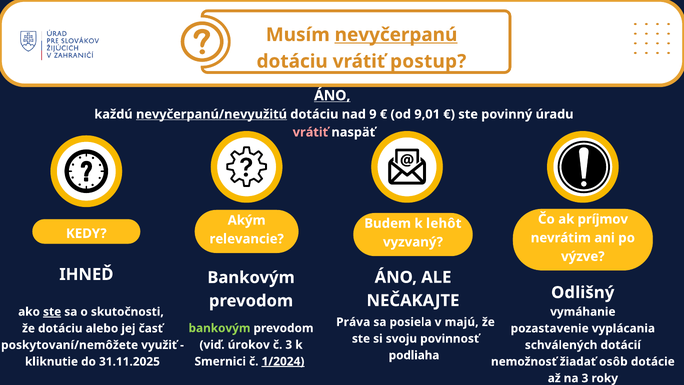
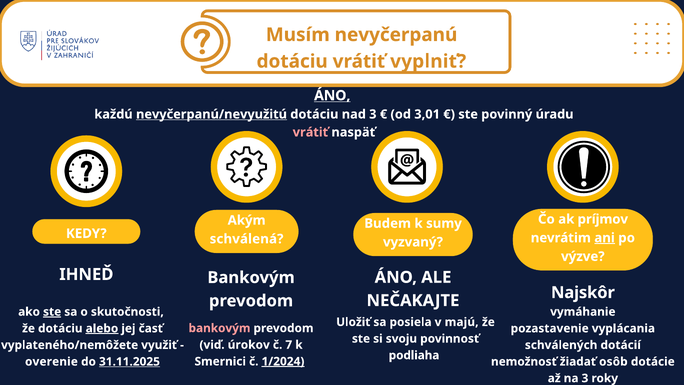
nevyčerpanú underline: present -> none
postup: postup -> vyplniť
nad 9: 9 -> 3
9,01: 9,01 -> 3,01
lehôt: lehôt -> sumy
ani underline: none -> present
relevancie: relevancie -> schválená
Odlišný: Odlišný -> Najskôr
Práva: Práva -> Uložiť
bankovým at (219, 328) colour: light green -> pink
alebo underline: none -> present
č 3: 3 -> 7
poskytovaní/nemôžete: poskytovaní/nemôžete -> vyplateného/nemôžete
kliknutie: kliknutie -> overenie
31.11.2025 underline: none -> present
